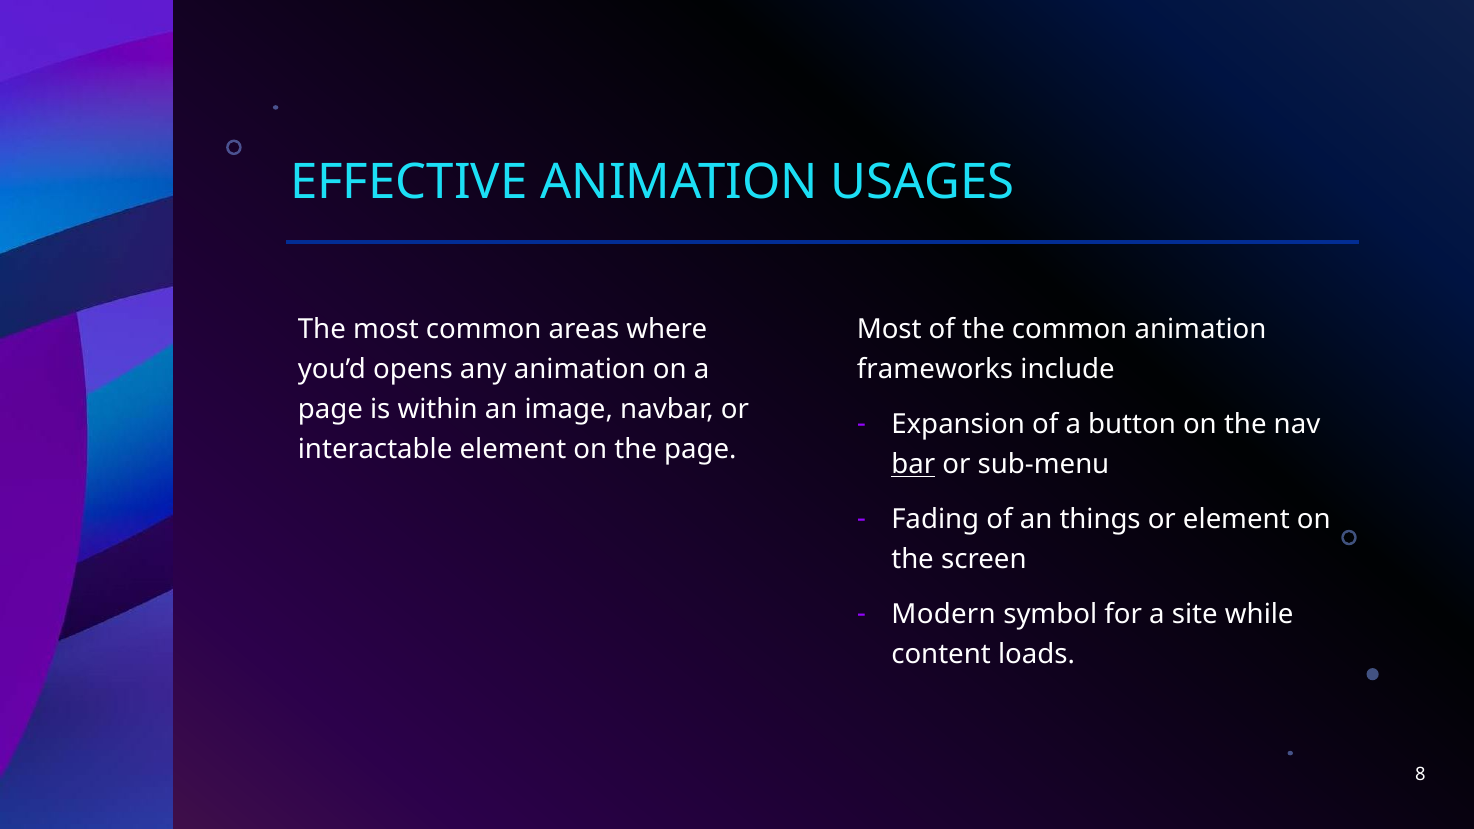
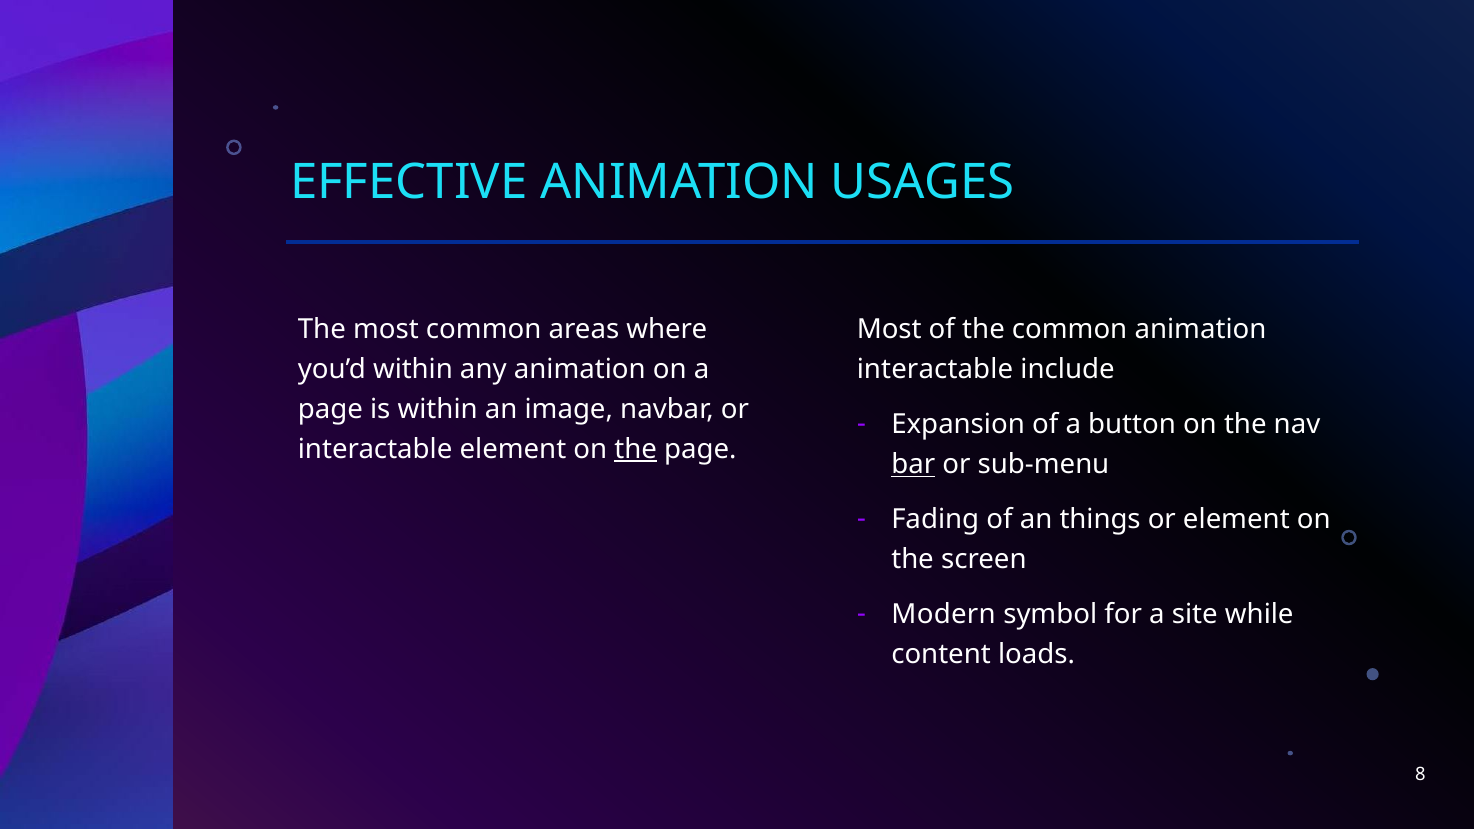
you’d opens: opens -> within
frameworks at (935, 370): frameworks -> interactable
the at (636, 449) underline: none -> present
